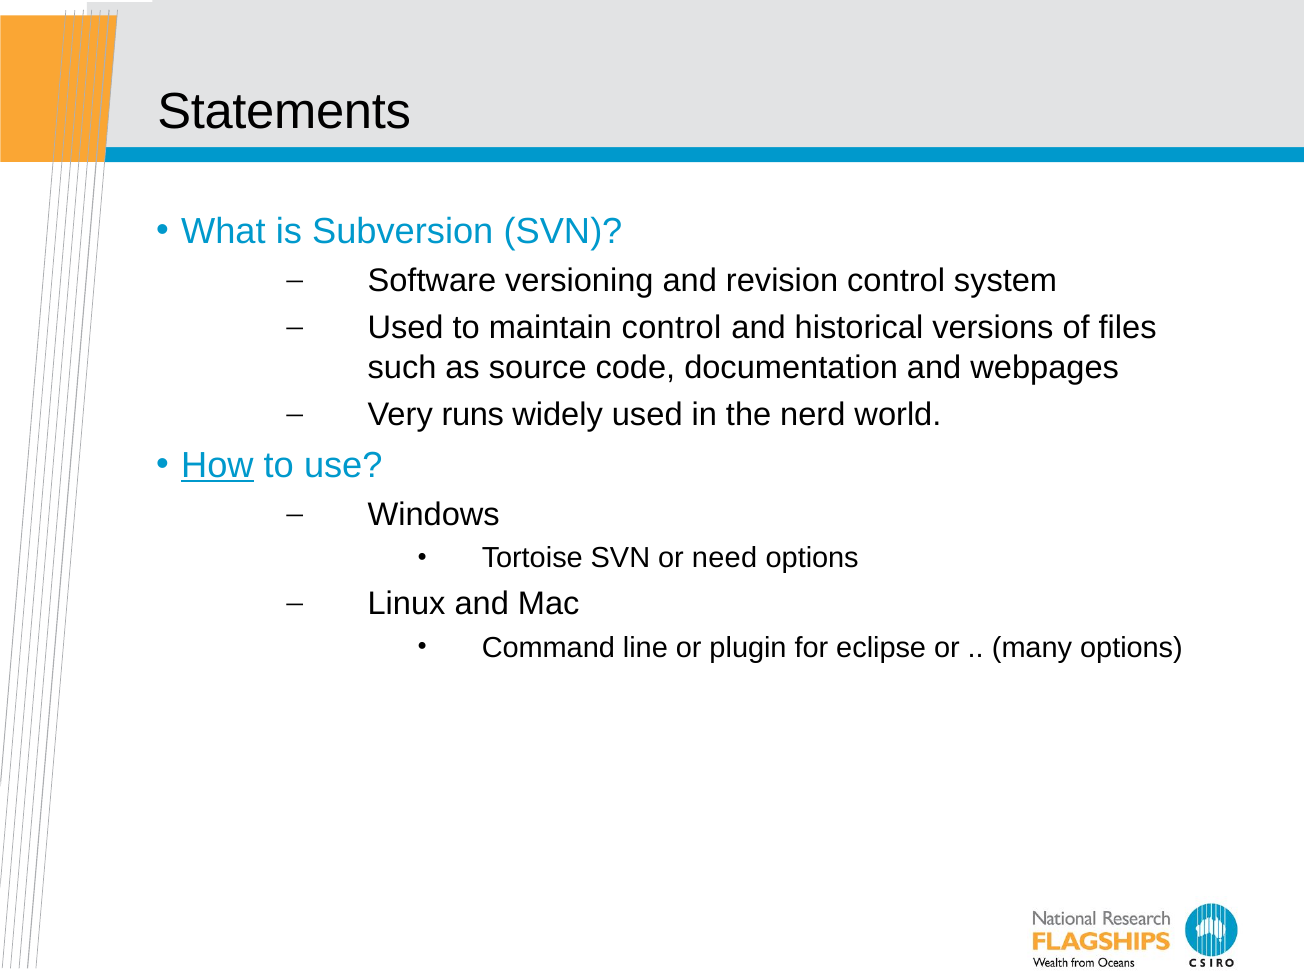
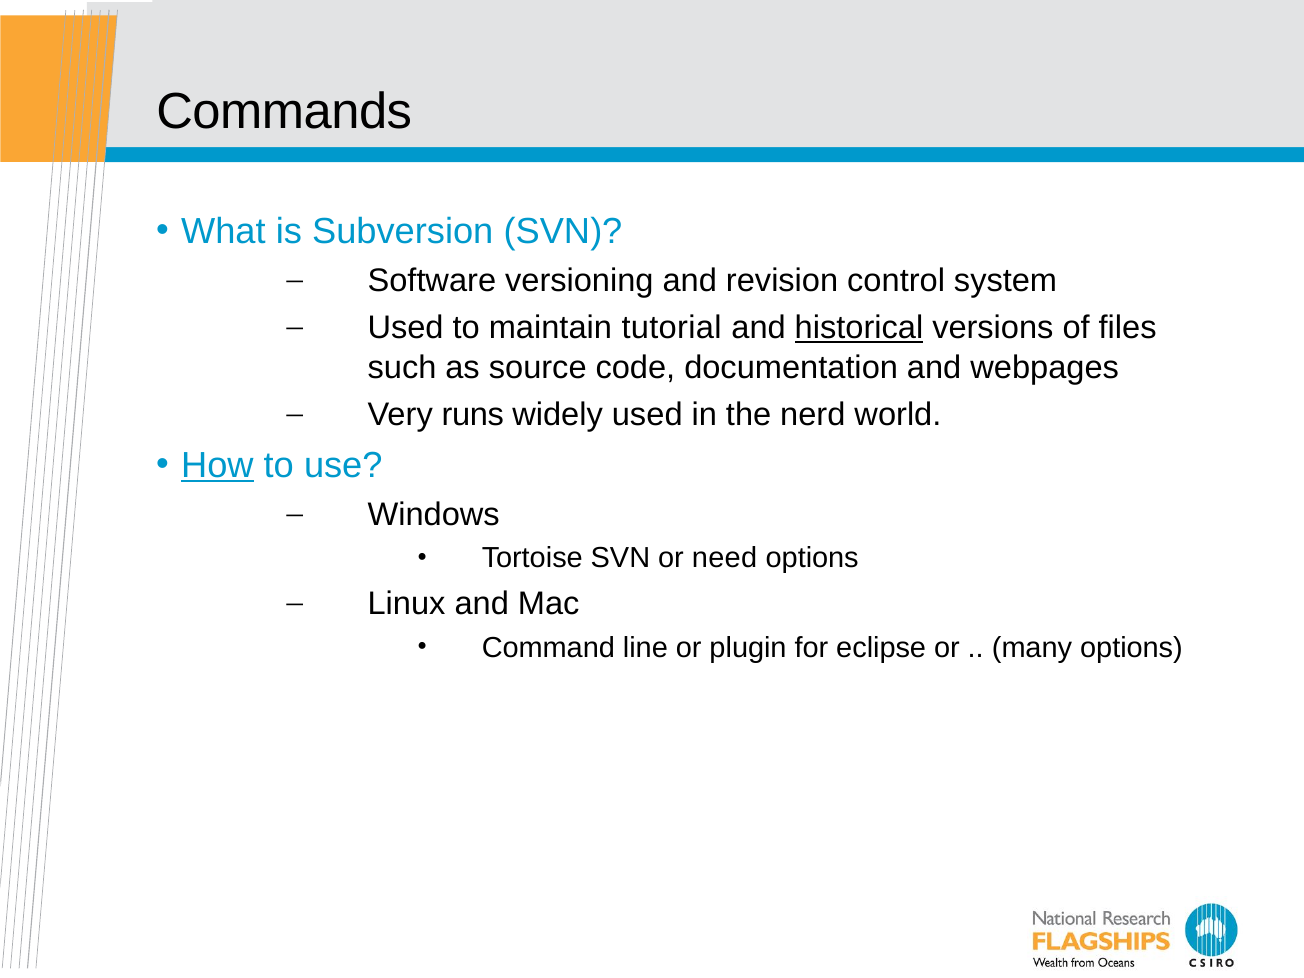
Statements: Statements -> Commands
maintain control: control -> tutorial
historical underline: none -> present
